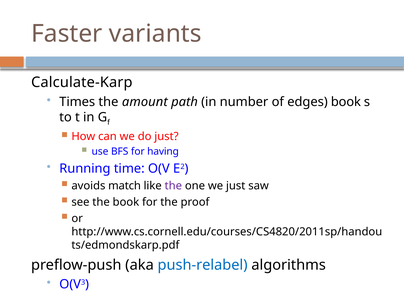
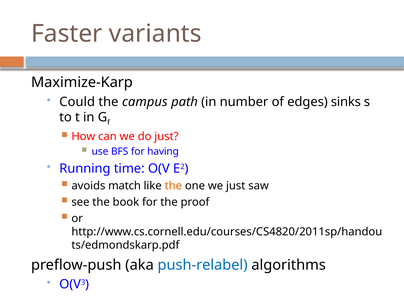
Calculate-Karp: Calculate-Karp -> Maximize-Karp
Times: Times -> Could
amount: amount -> campus
edges book: book -> sinks
the at (173, 186) colour: purple -> orange
